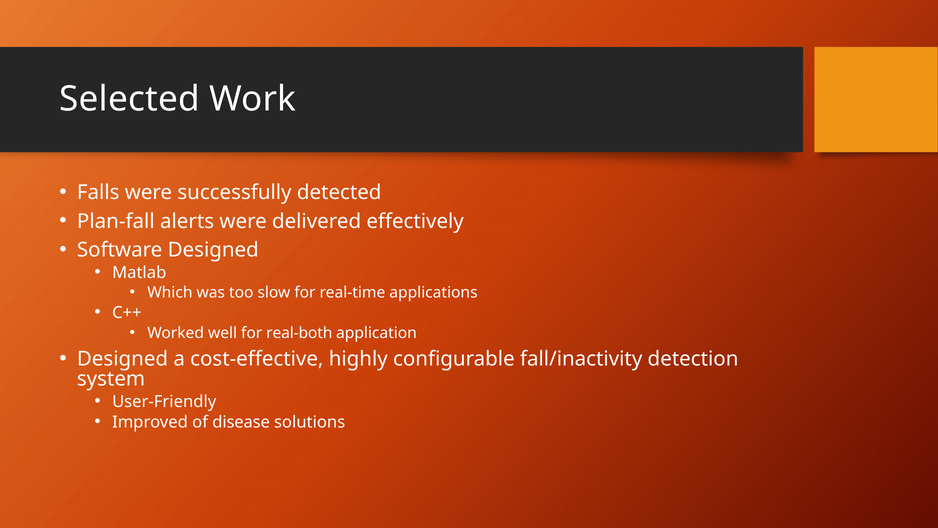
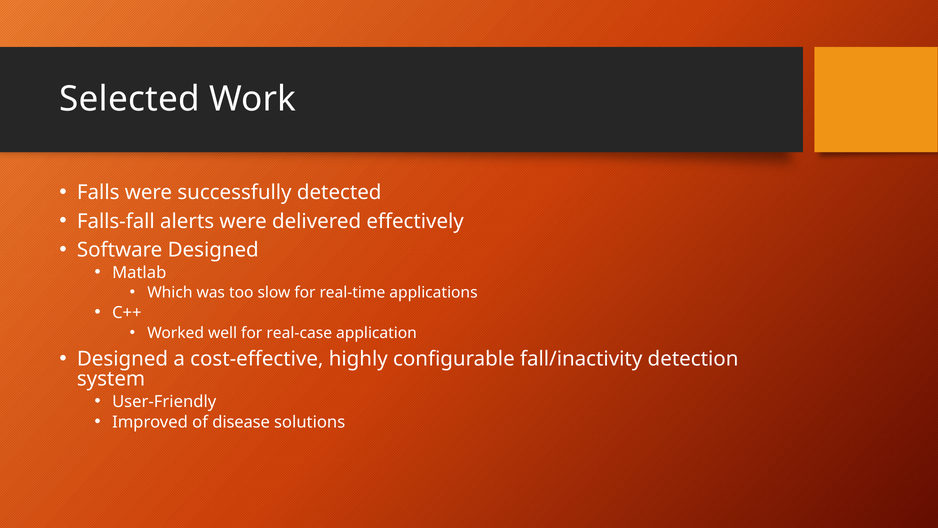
Plan-fall: Plan-fall -> Falls-fall
real-both: real-both -> real-case
